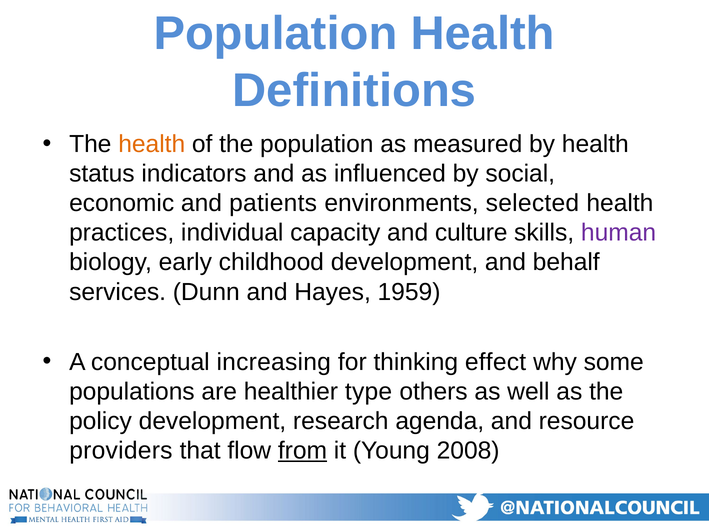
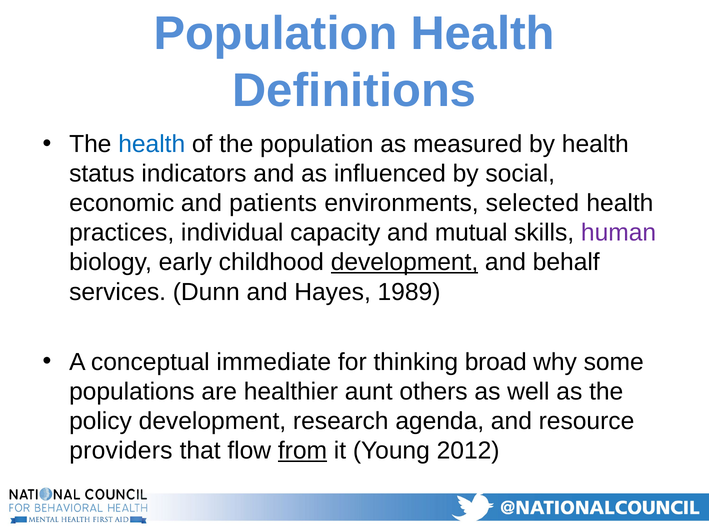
health at (152, 144) colour: orange -> blue
culture: culture -> mutual
development at (404, 262) underline: none -> present
1959: 1959 -> 1989
increasing: increasing -> immediate
effect: effect -> broad
type: type -> aunt
2008: 2008 -> 2012
